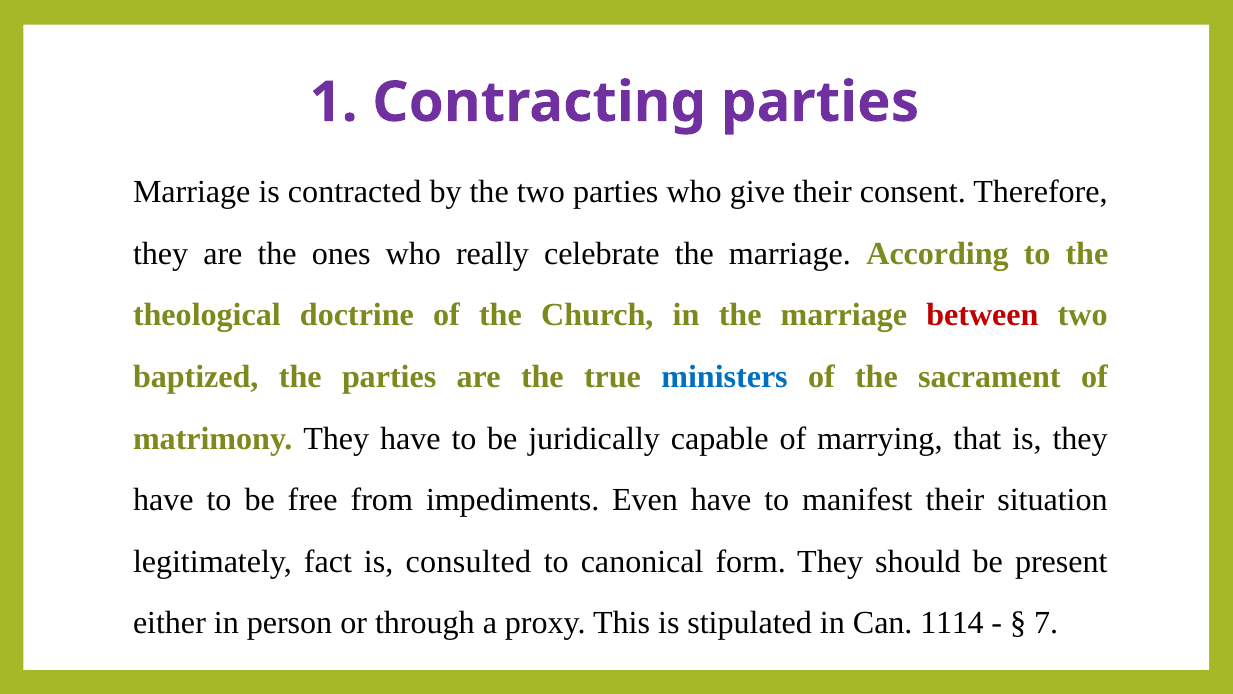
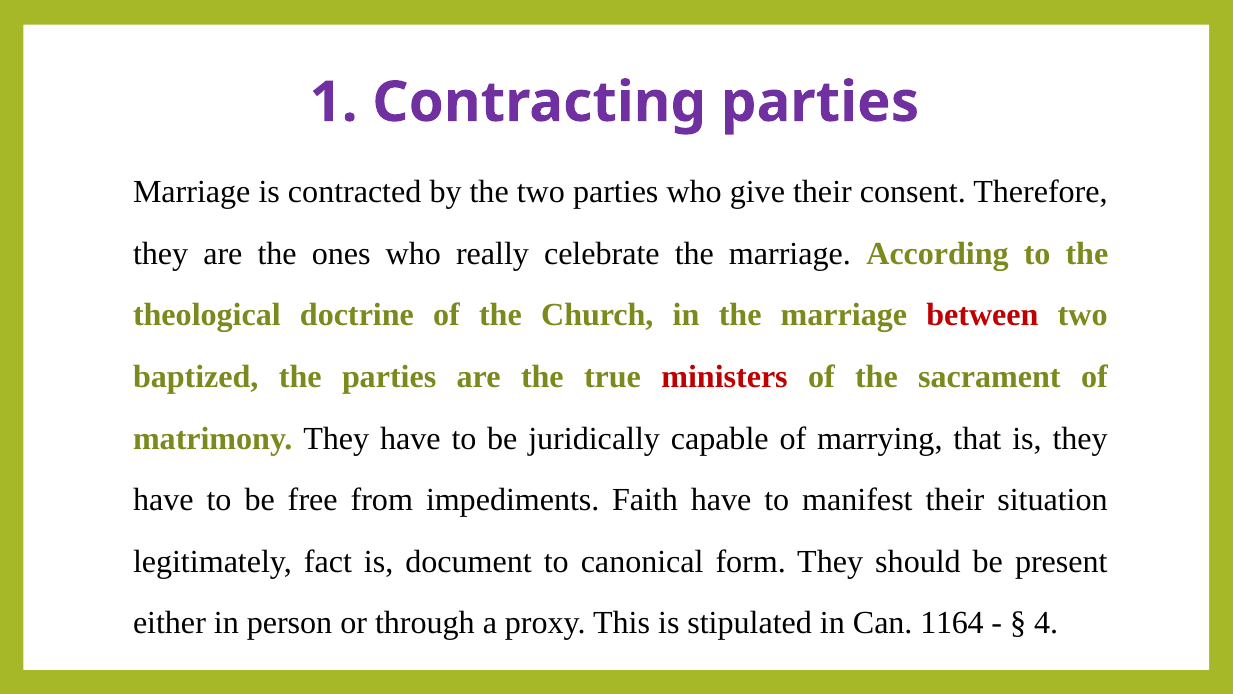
ministers colour: blue -> red
Even: Even -> Faith
consulted: consulted -> document
1114: 1114 -> 1164
7: 7 -> 4
